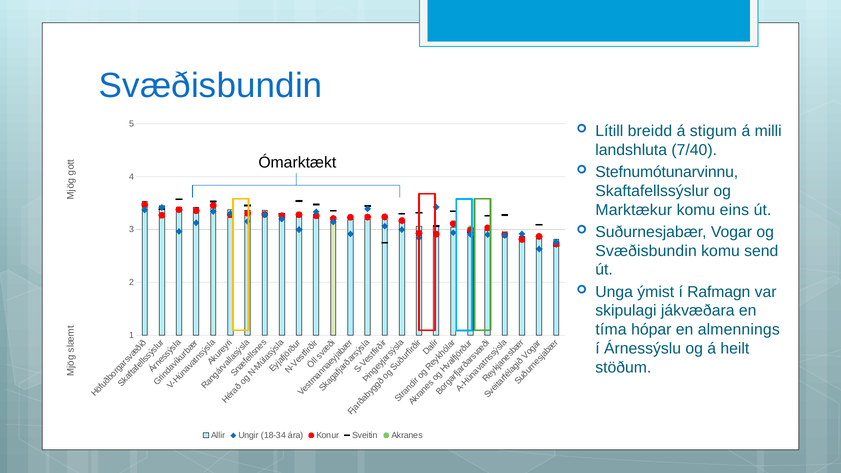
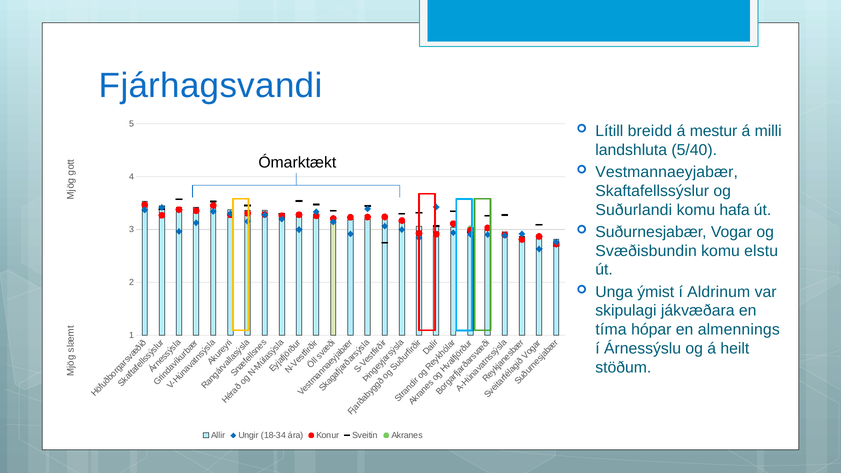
Svæðisbundin at (211, 86): Svæðisbundin -> Fjárhagsvandi
stigum: stigum -> mestur
7/40: 7/40 -> 5/40
Stefnumótunarvinnu: Stefnumótunarvinnu -> Vestmannaeyjabær
Marktækur: Marktækur -> Suðurlandi
eins: eins -> hafa
send: send -> elstu
Rafmagn: Rafmagn -> Aldrinum
